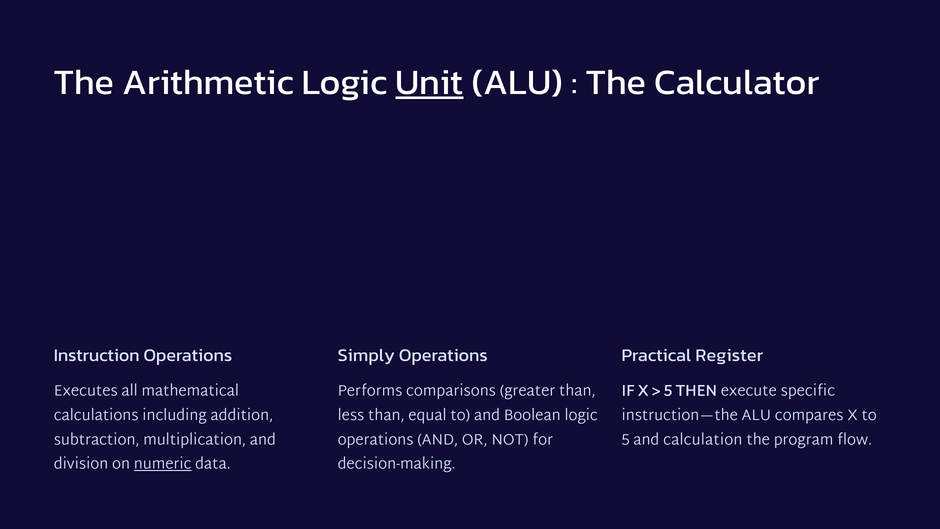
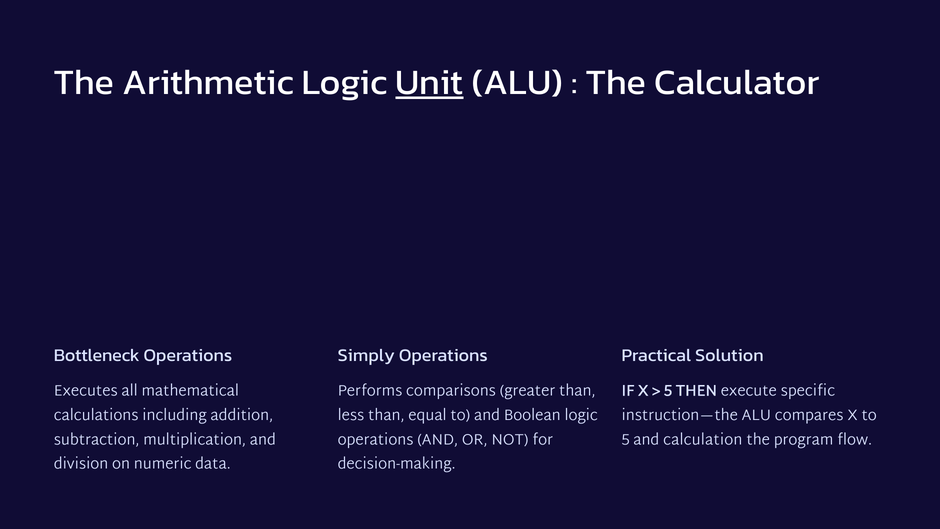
Instruction: Instruction -> Bottleneck
Register: Register -> Solution
numeric underline: present -> none
